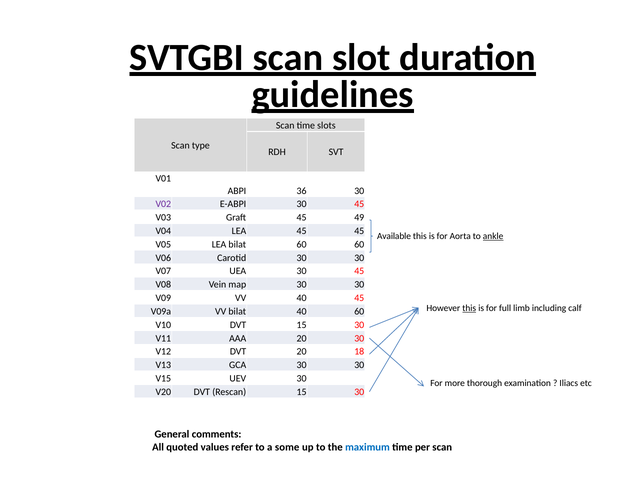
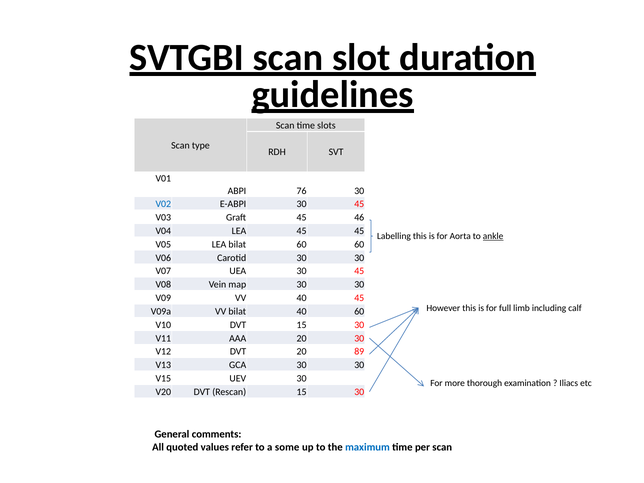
36: 36 -> 76
V02 colour: purple -> blue
49: 49 -> 46
Available: Available -> Labelling
this at (469, 308) underline: present -> none
18: 18 -> 89
